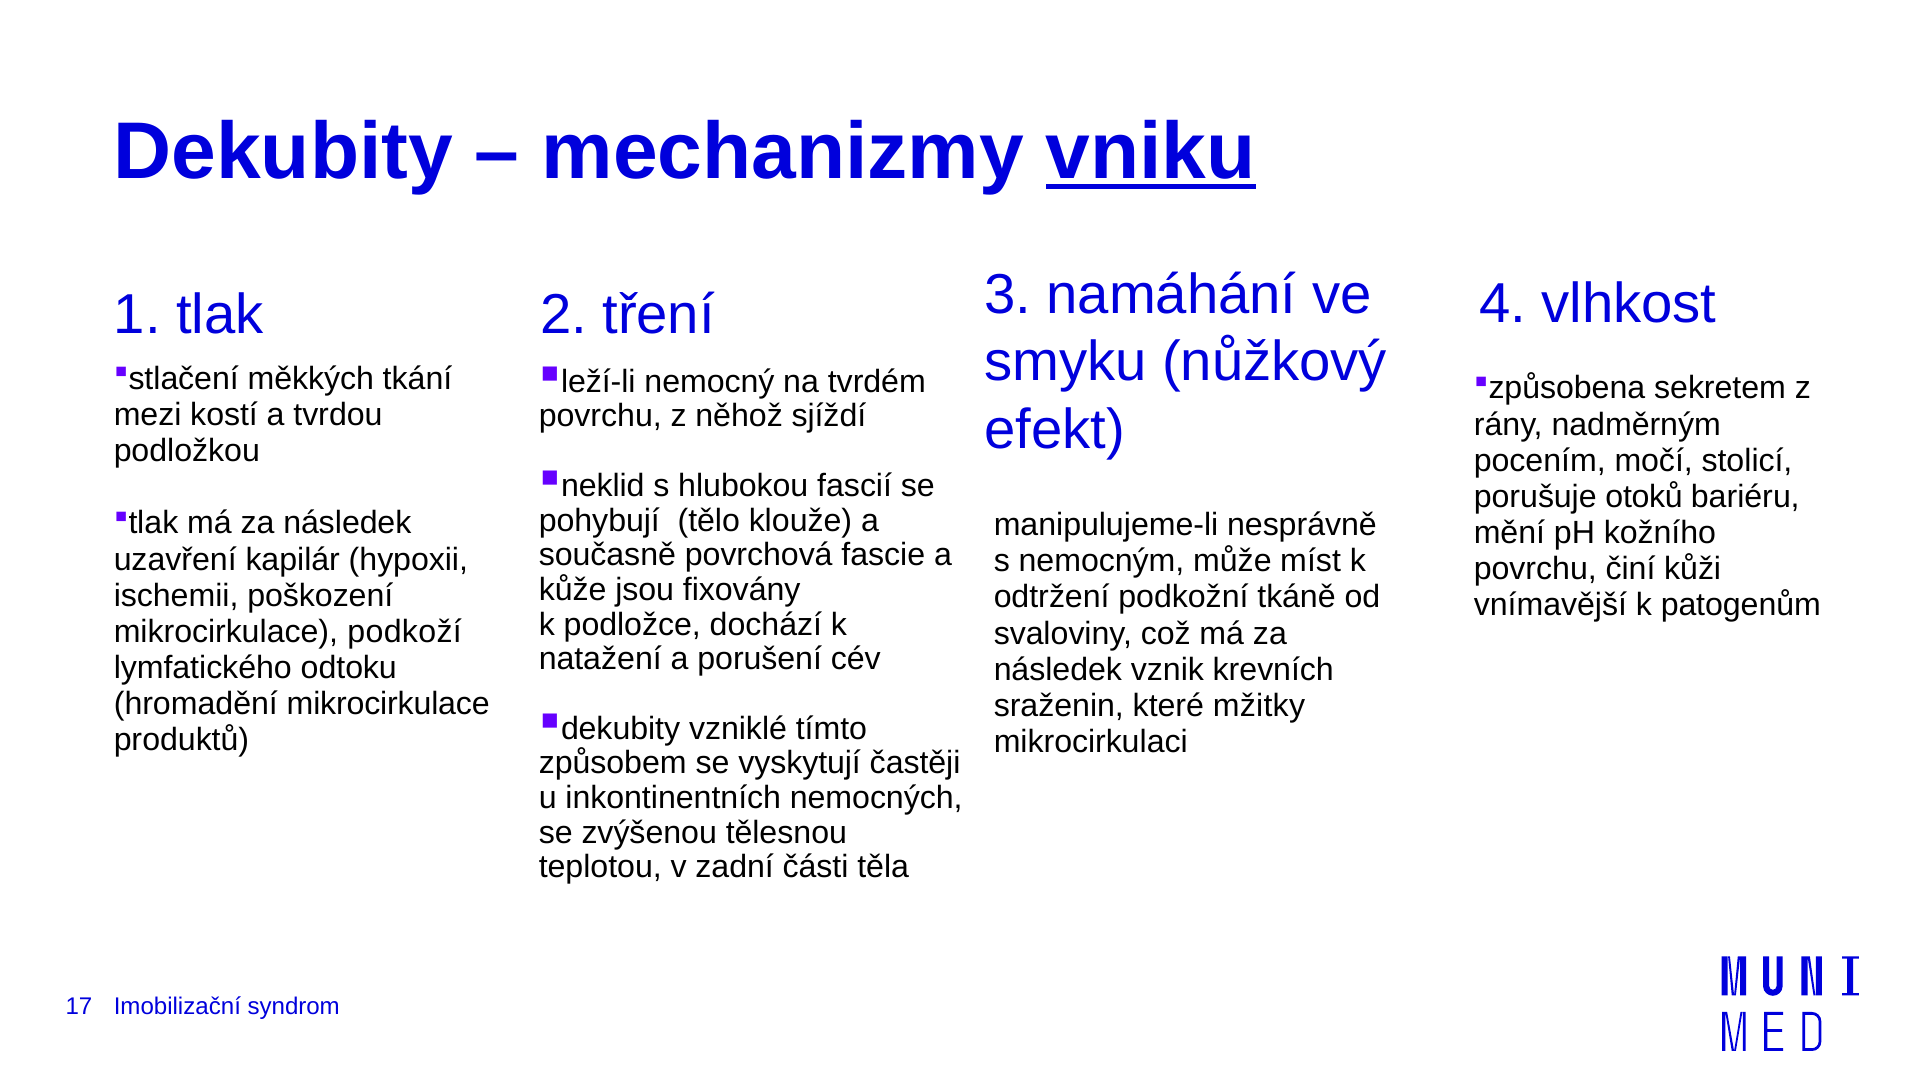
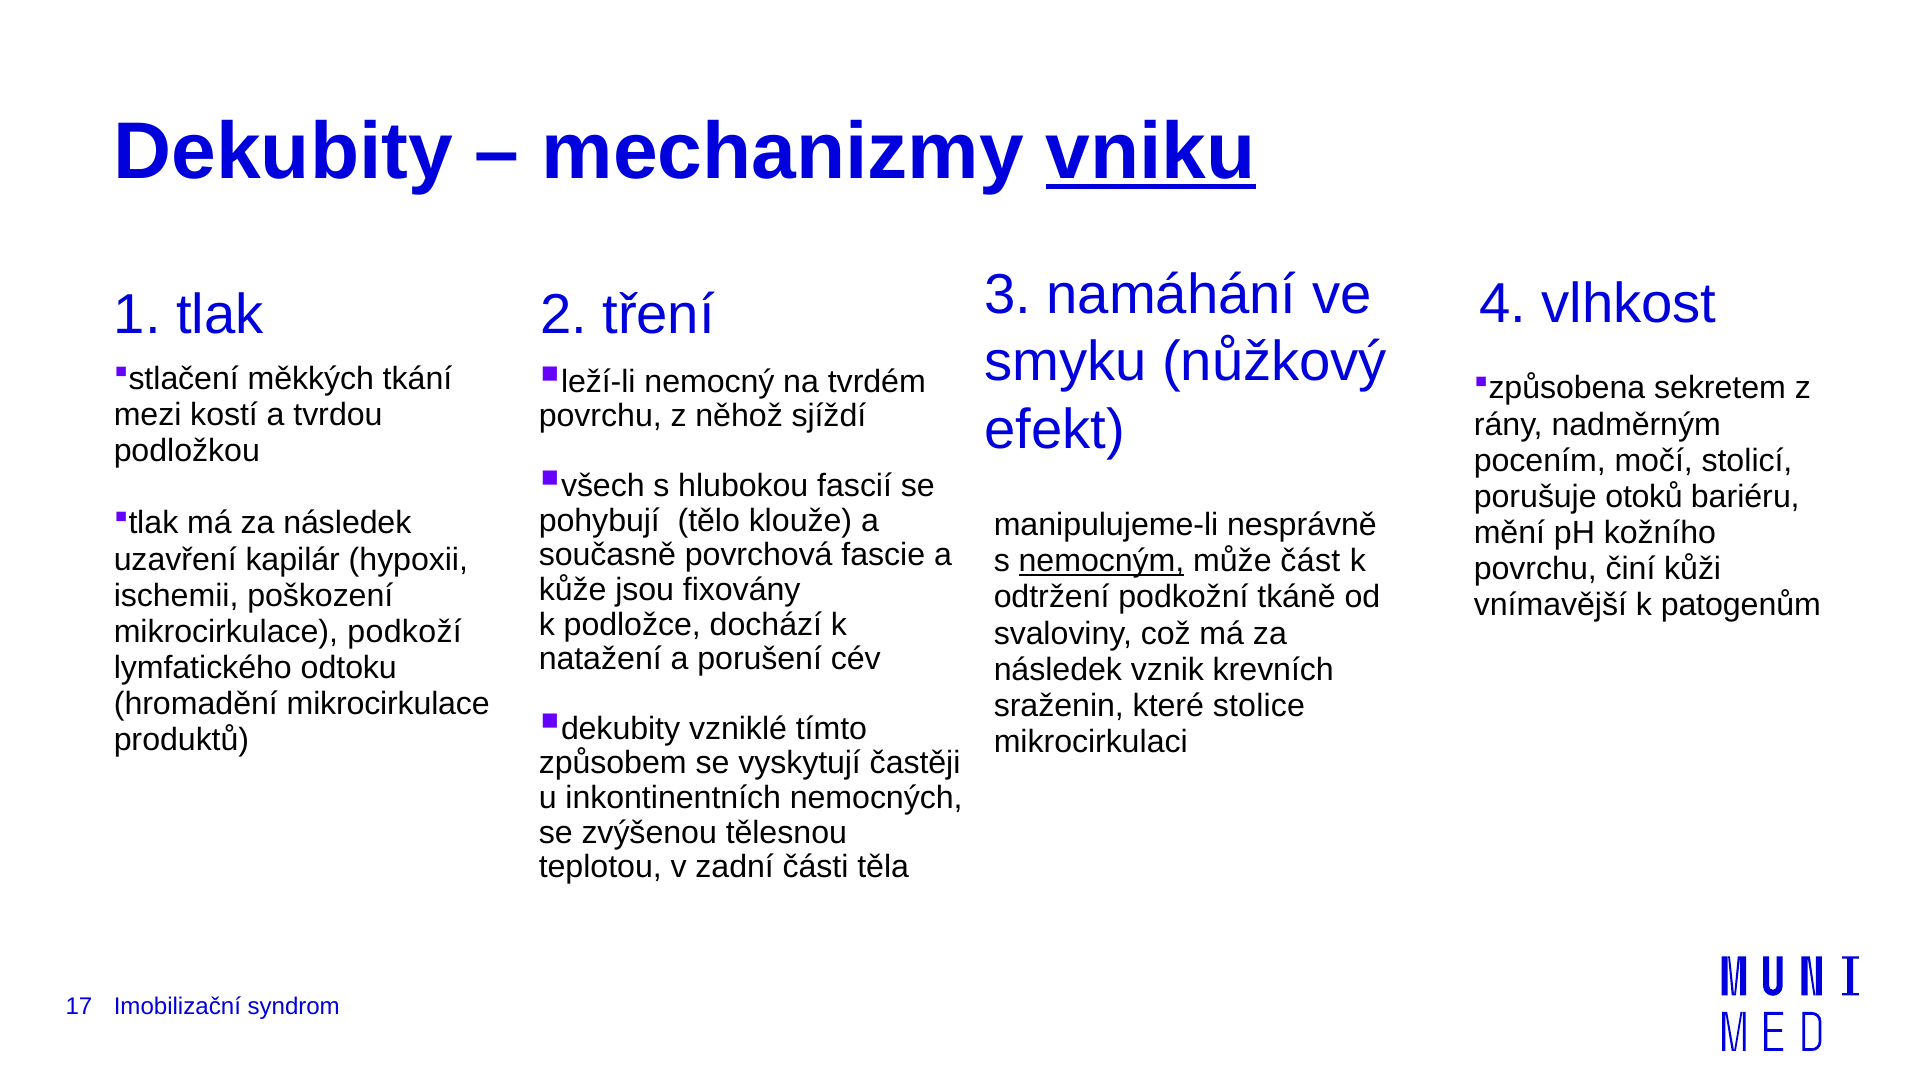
neklid: neklid -> všech
nemocným underline: none -> present
míst: míst -> část
mžitky: mžitky -> stolice
